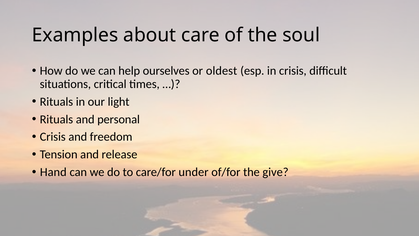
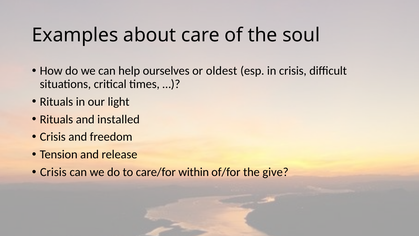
personal: personal -> installed
Hand at (53, 172): Hand -> Crisis
under: under -> within
